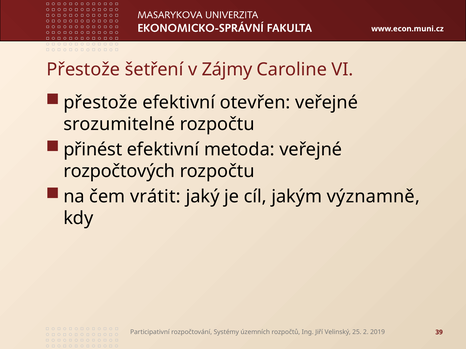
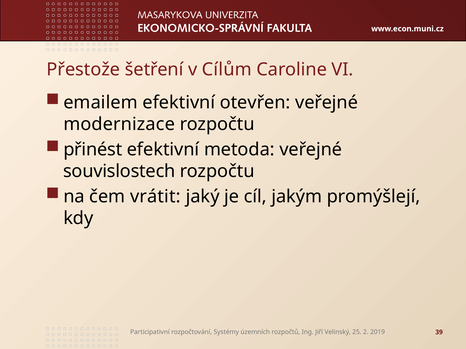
Zájmy: Zájmy -> Cílům
přestože at (101, 103): přestože -> emailem
srozumitelné: srozumitelné -> modernizace
rozpočtových: rozpočtových -> souvislostech
významně: významně -> promýšlejí
